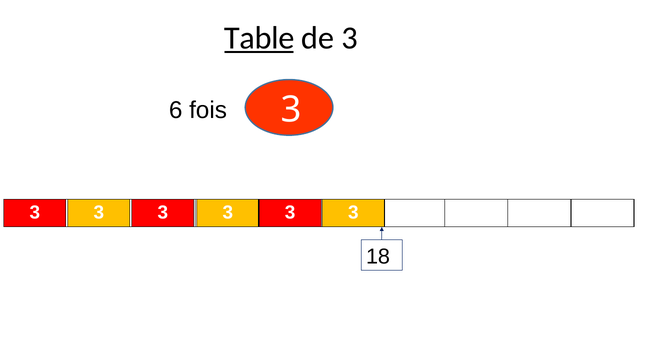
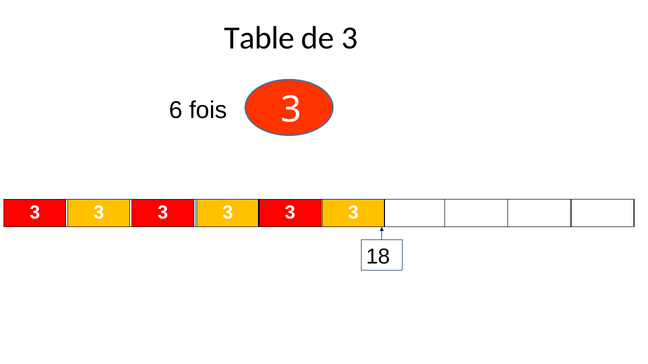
Table underline: present -> none
